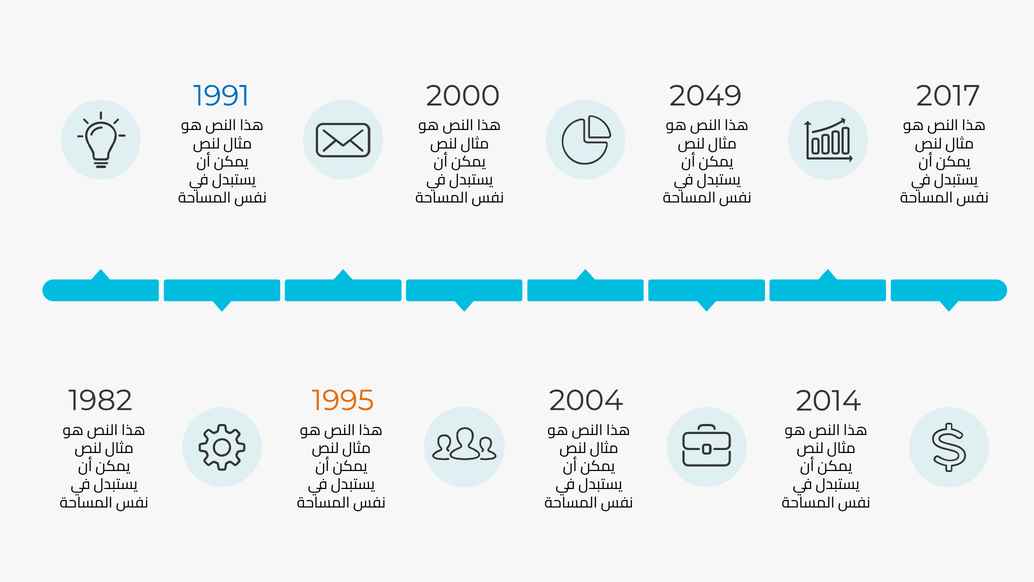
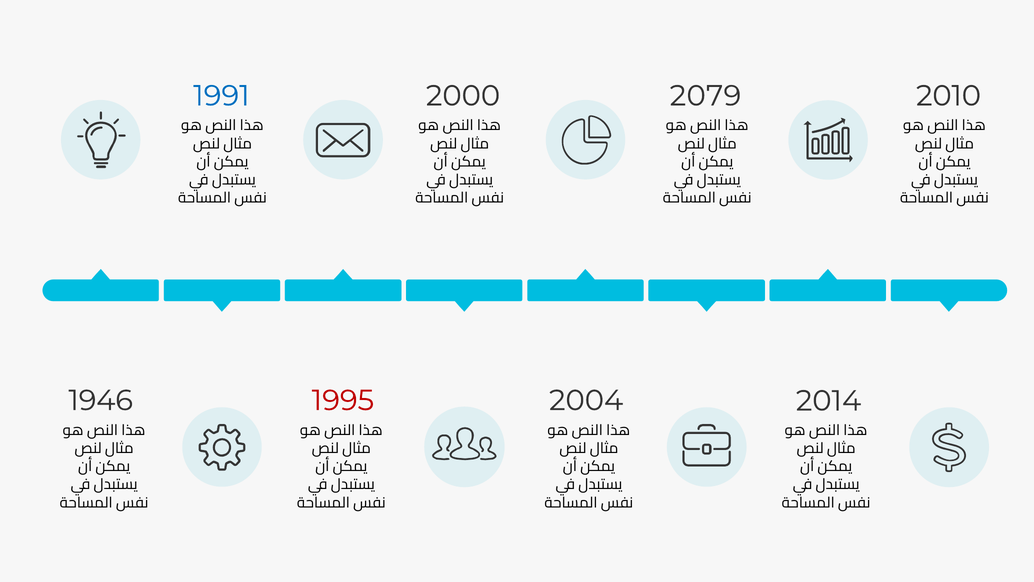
2049: 2049 -> 2079
2017: 2017 -> 2010
1982: 1982 -> 1946
1995 colour: orange -> red
